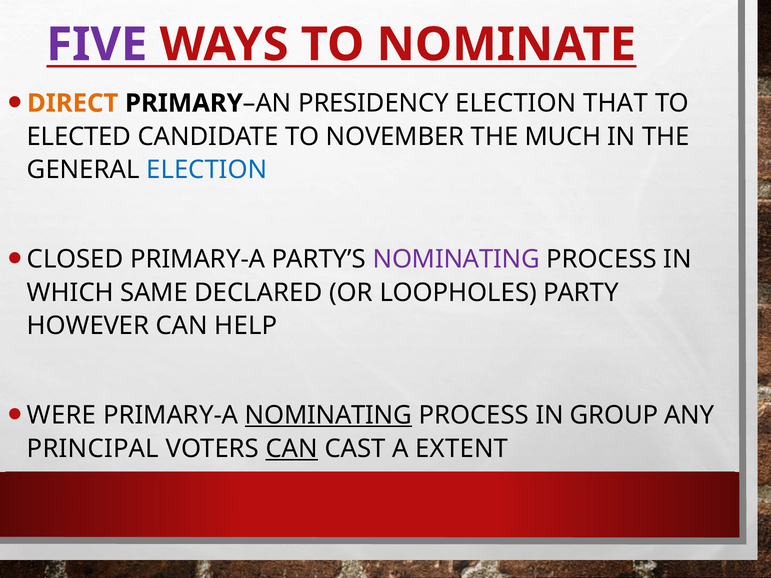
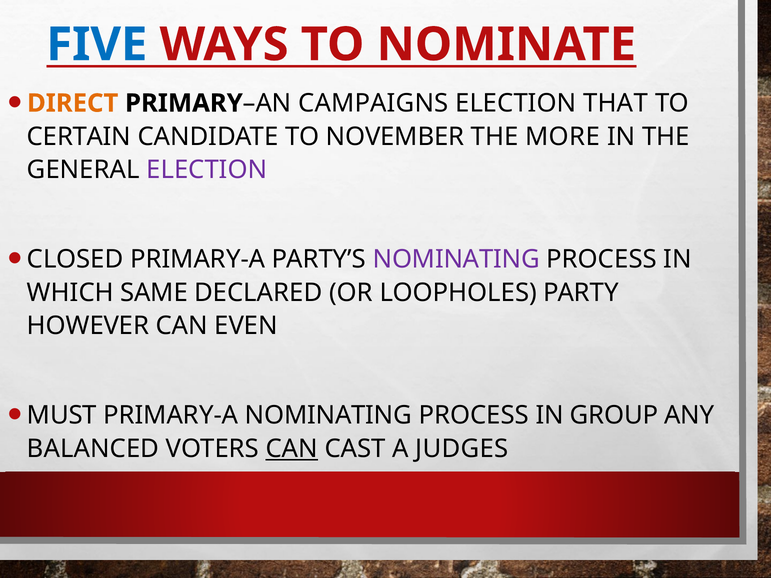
FIVE colour: purple -> blue
PRESIDENCY: PRESIDENCY -> CAMPAIGNS
ELECTED: ELECTED -> CERTAIN
MUCH: MUCH -> MORE
ELECTION at (207, 170) colour: blue -> purple
HELP: HELP -> EVEN
WERE: WERE -> MUST
NOMINATING at (328, 416) underline: present -> none
PRINCIPAL: PRINCIPAL -> BALANCED
EXTENT: EXTENT -> JUDGES
